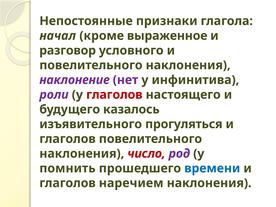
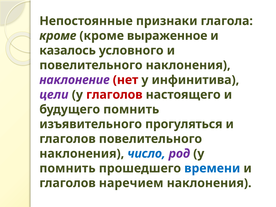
начал at (58, 36): начал -> кроме
разговор: разговор -> казалось
нет colour: purple -> red
роли: роли -> цели
будущего казалось: казалось -> помнить
число colour: red -> blue
